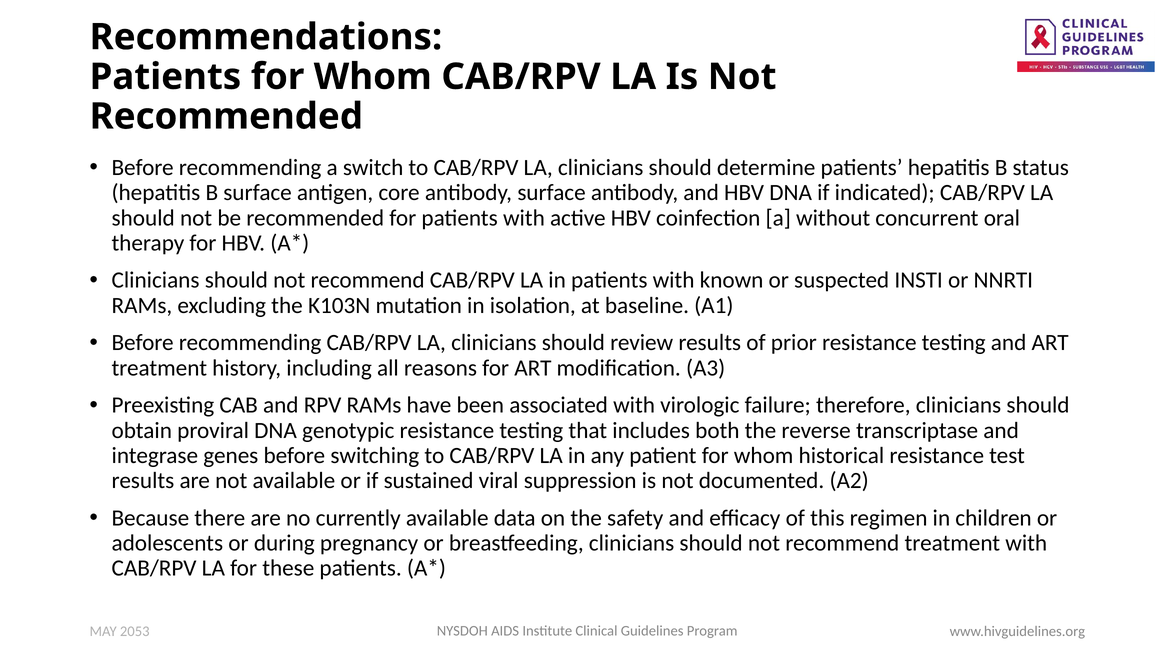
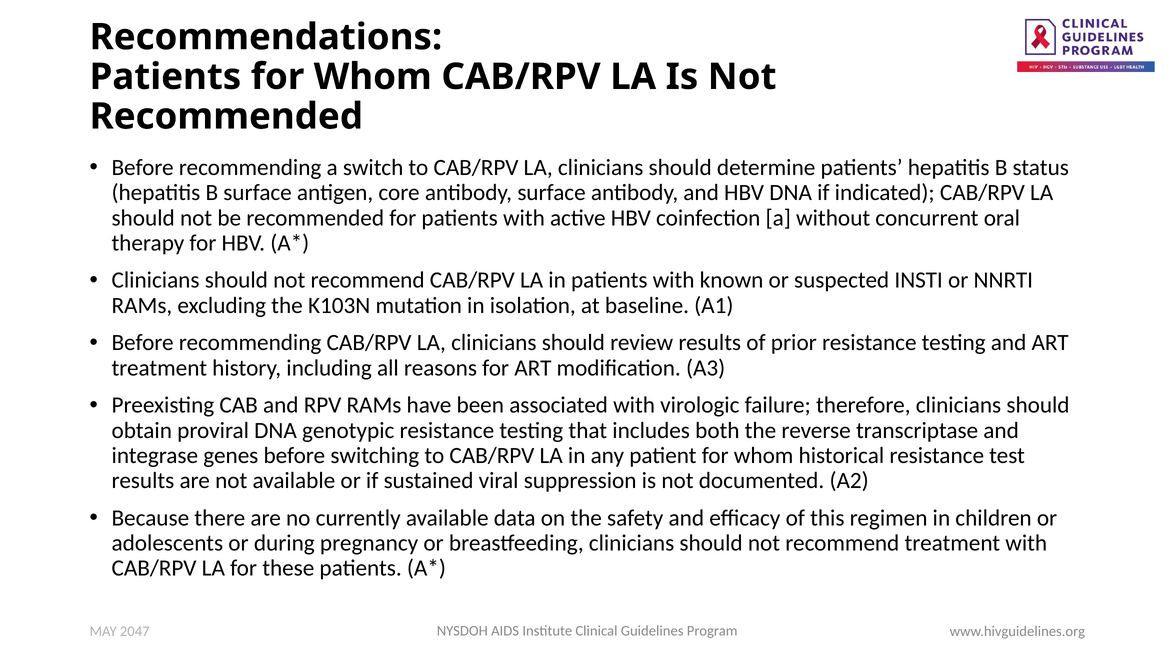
2053: 2053 -> 2047
